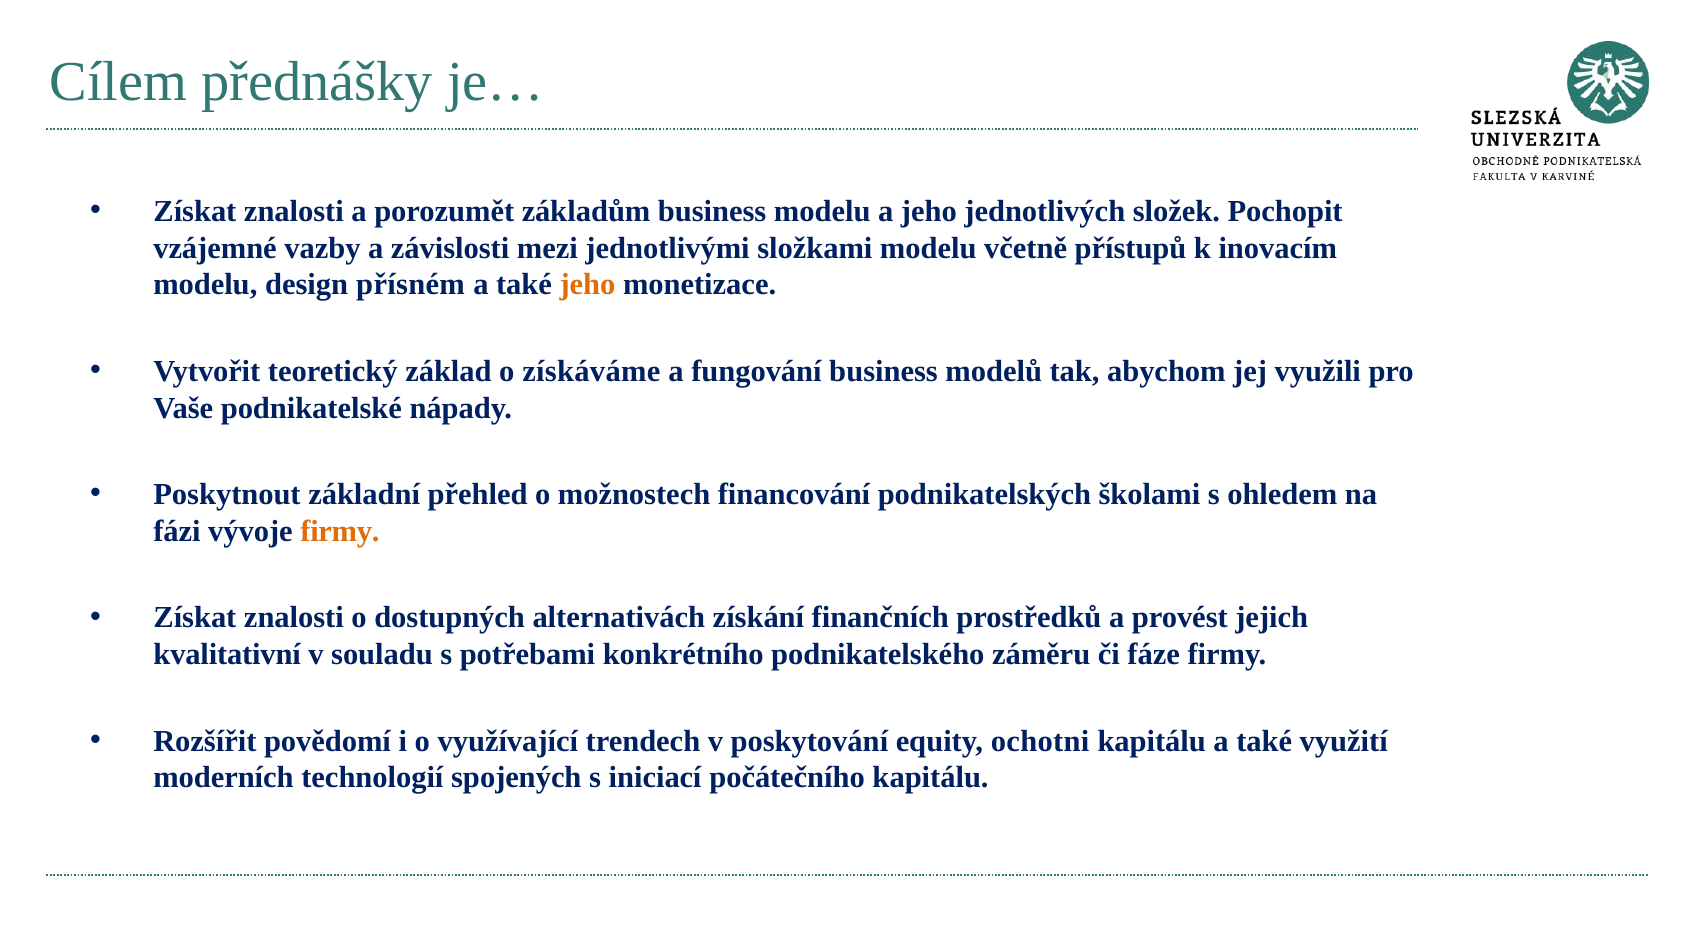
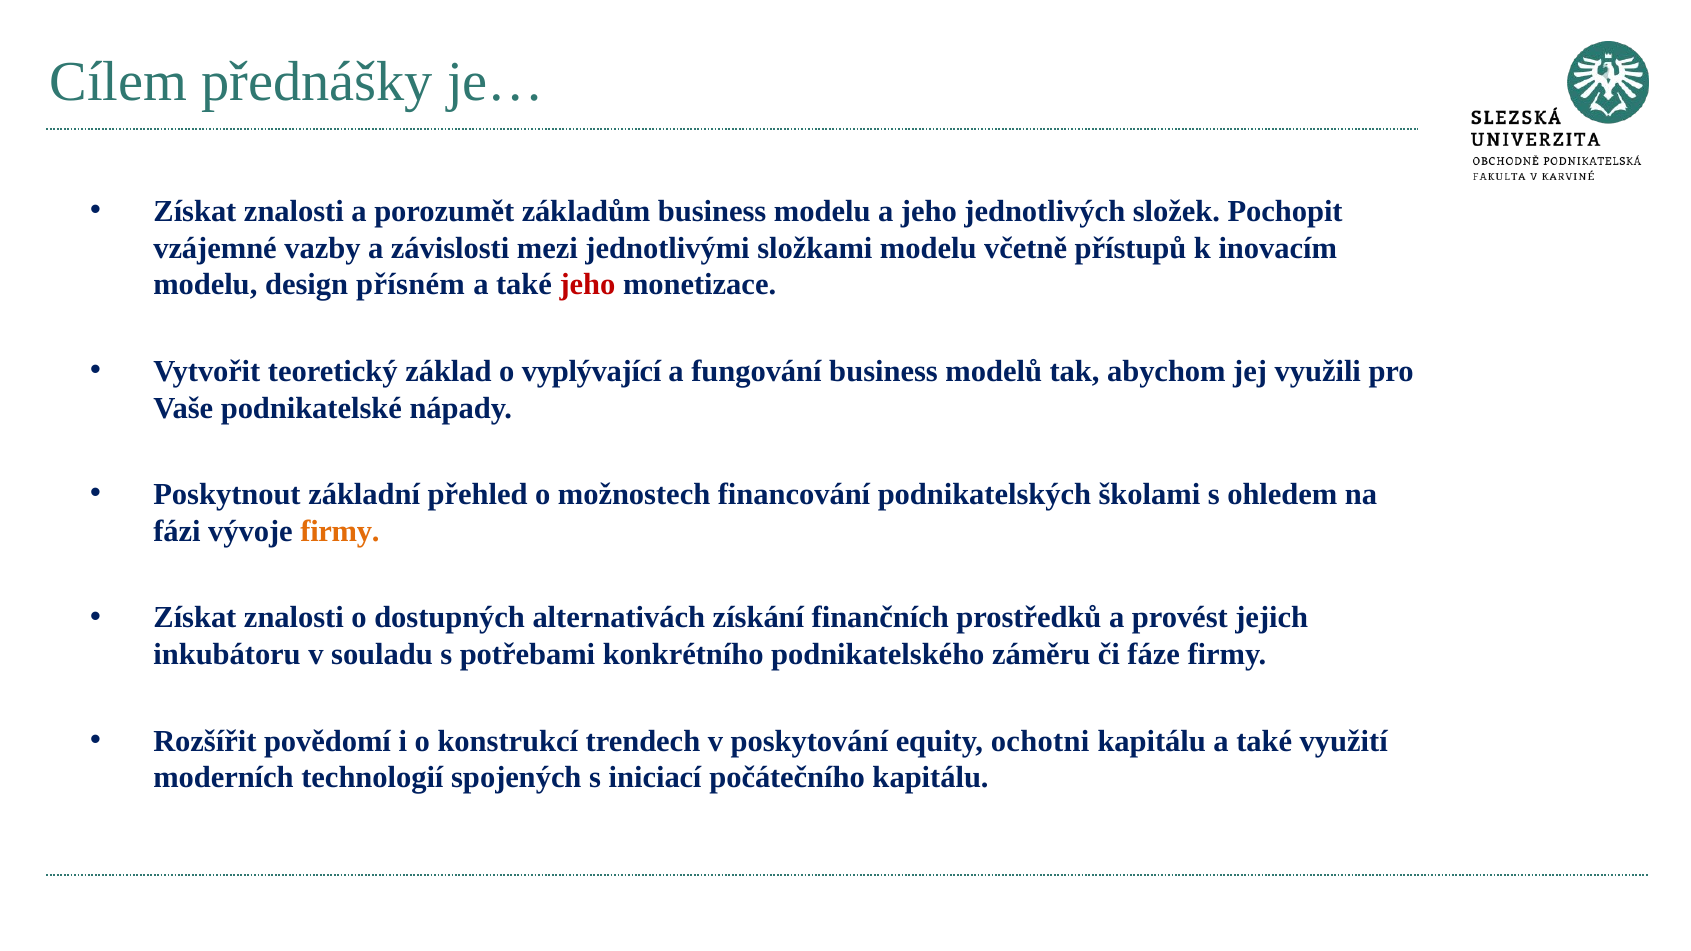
jeho at (588, 285) colour: orange -> red
získáváme: získáváme -> vyplývající
kvalitativní: kvalitativní -> inkubátoru
využívající: využívající -> konstrukcí
